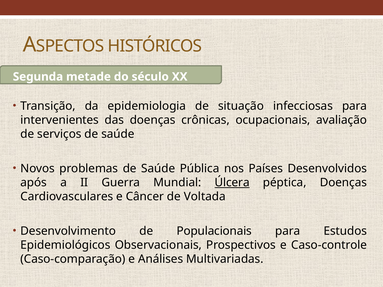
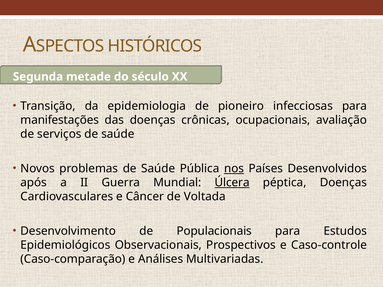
situação: situação -> pioneiro
intervenientes: intervenientes -> manifestações
nos underline: none -> present
